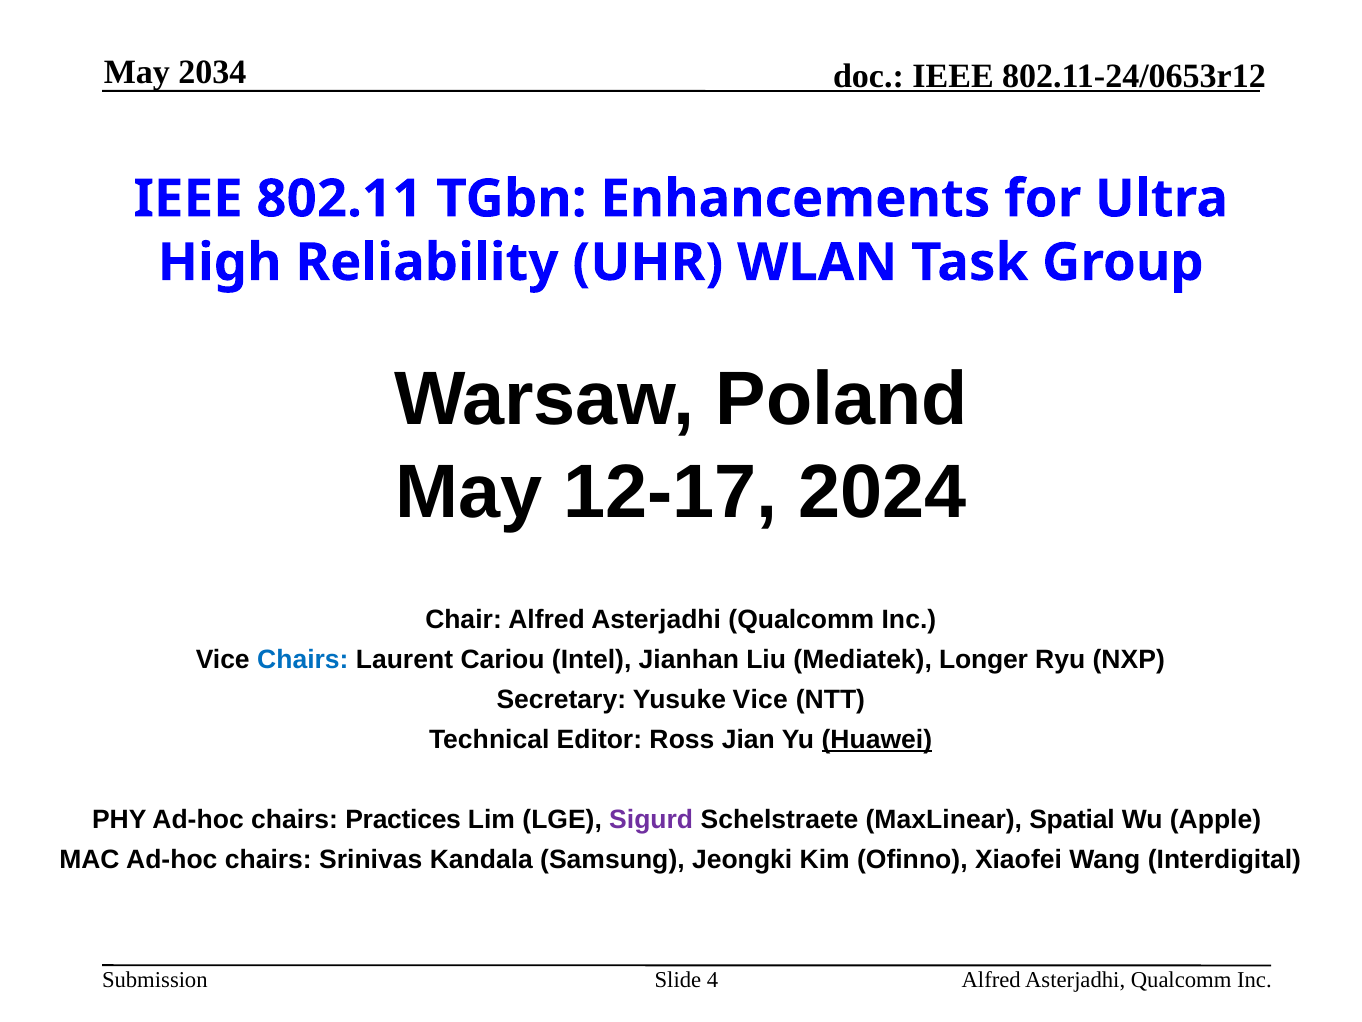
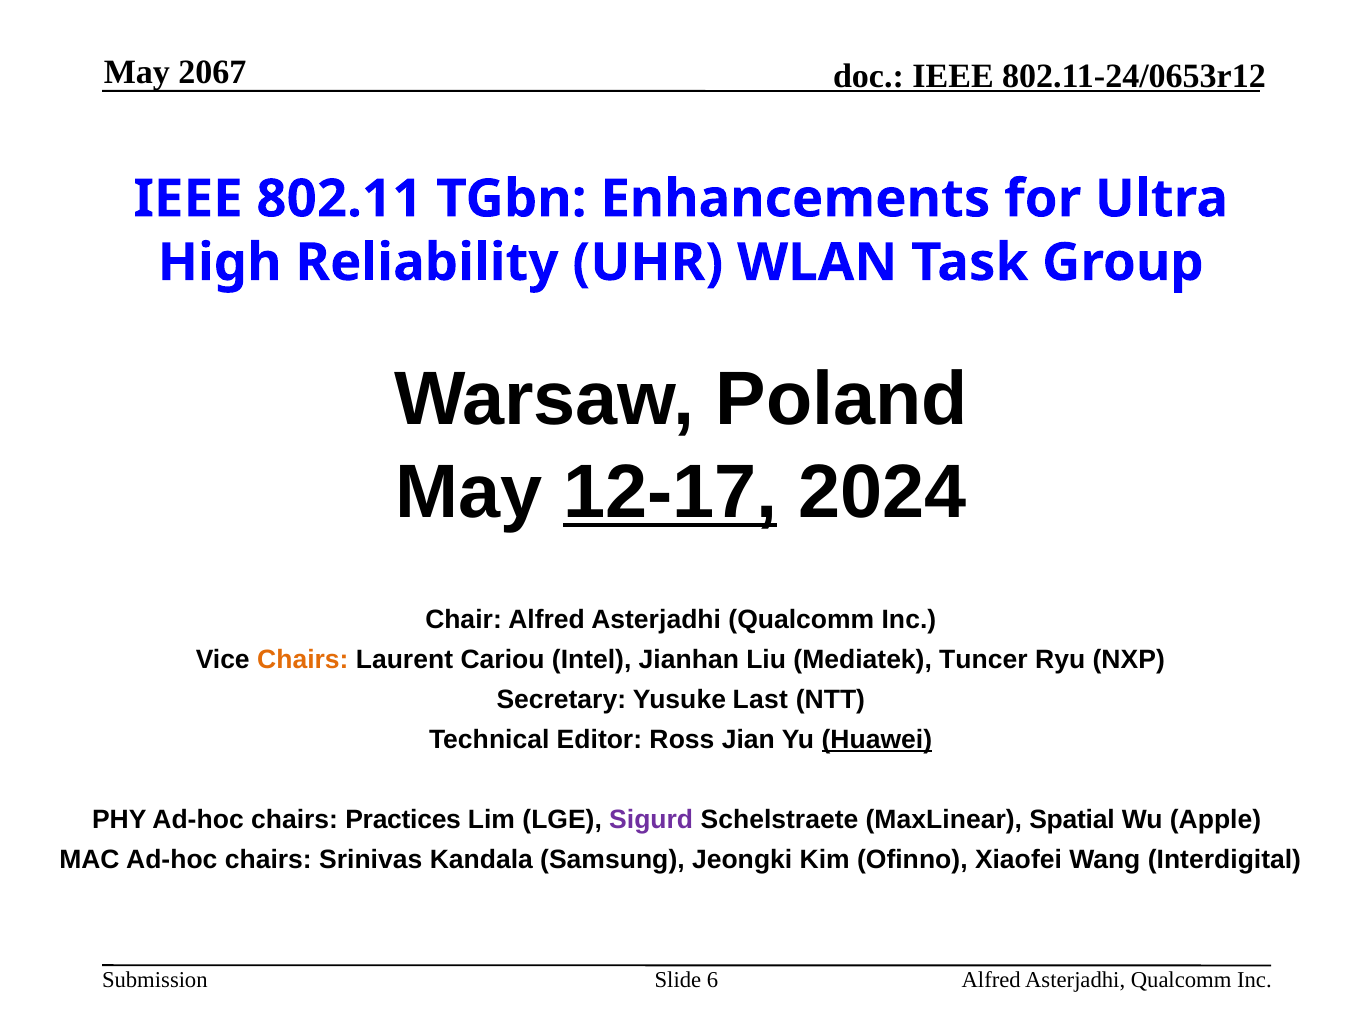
2034: 2034 -> 2067
12-17 underline: none -> present
Chairs at (303, 659) colour: blue -> orange
Longer: Longer -> Tuncer
Yusuke Vice: Vice -> Last
4: 4 -> 6
